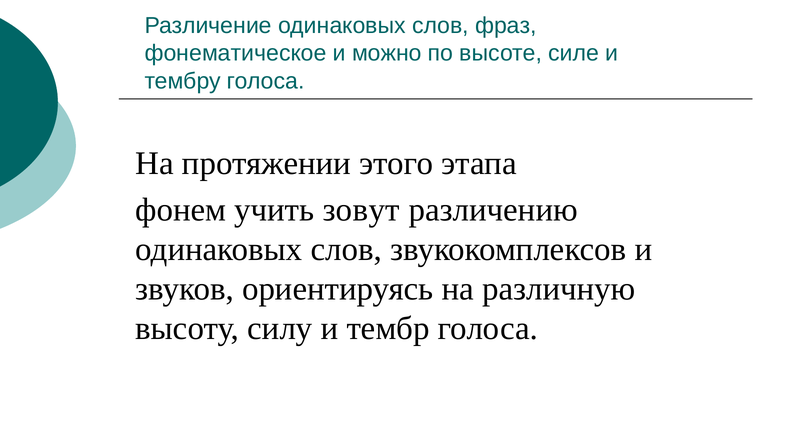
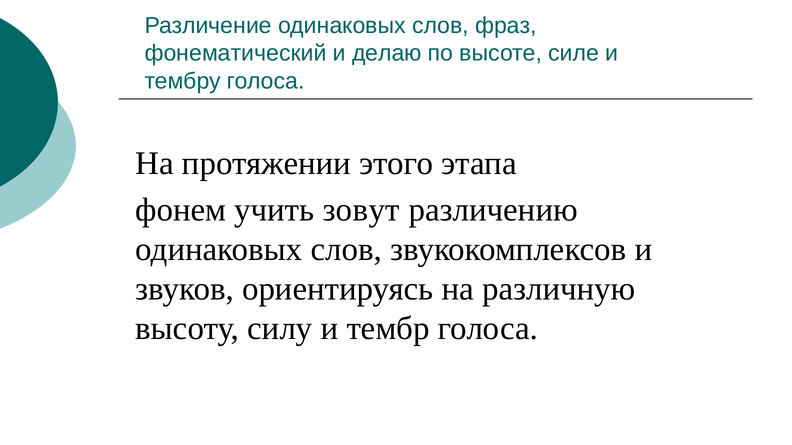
фонематическое: фонематическое -> фонематический
можно: можно -> делаю
